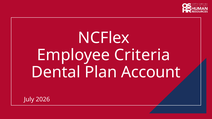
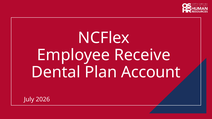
Criteria: Criteria -> Receive
